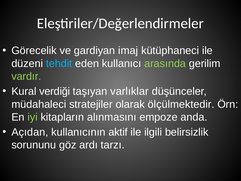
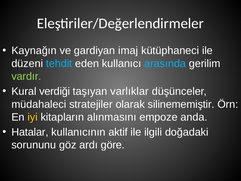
Görecelik: Görecelik -> Kaynağın
arasında colour: light green -> light blue
ölçülmektedir: ölçülmektedir -> silinememiştir
iyi colour: light green -> yellow
Açıdan: Açıdan -> Hatalar
belirsizlik: belirsizlik -> doğadaki
tarzı: tarzı -> göre
